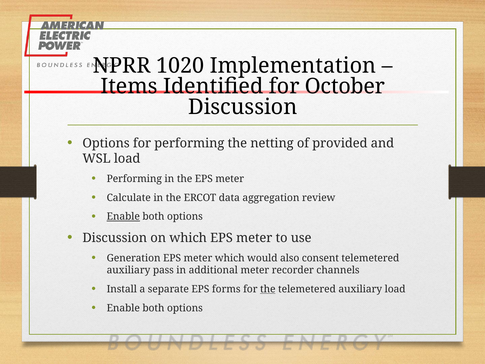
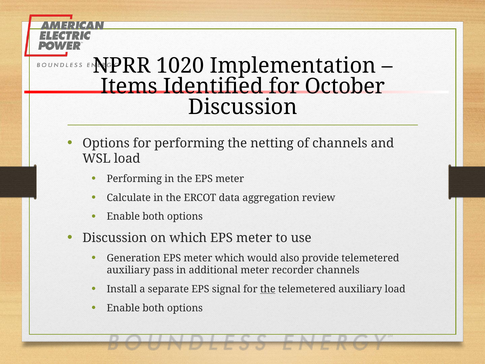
of provided: provided -> channels
Enable at (123, 216) underline: present -> none
consent: consent -> provide
forms: forms -> signal
